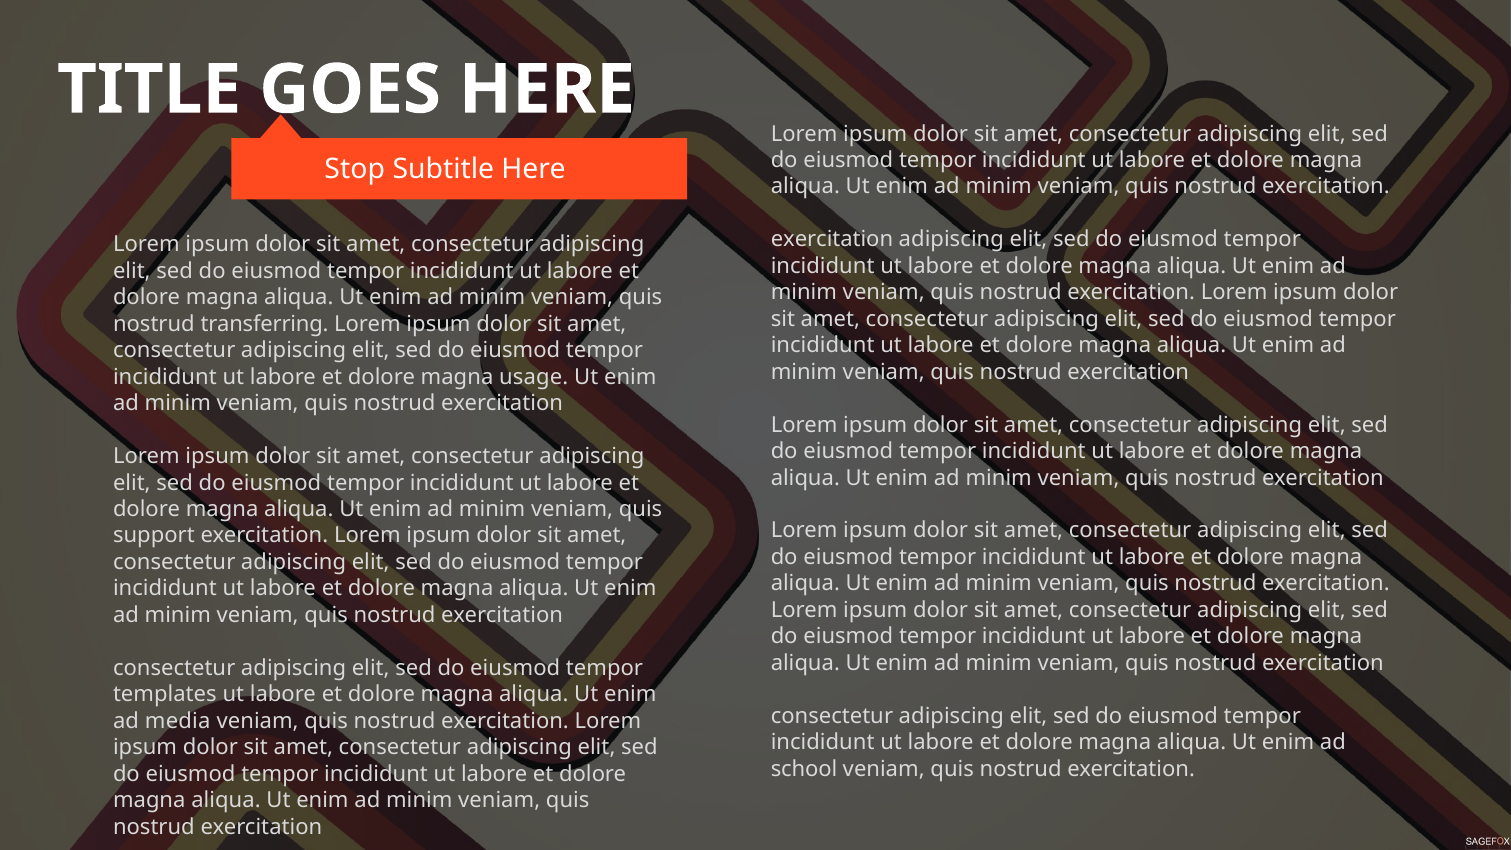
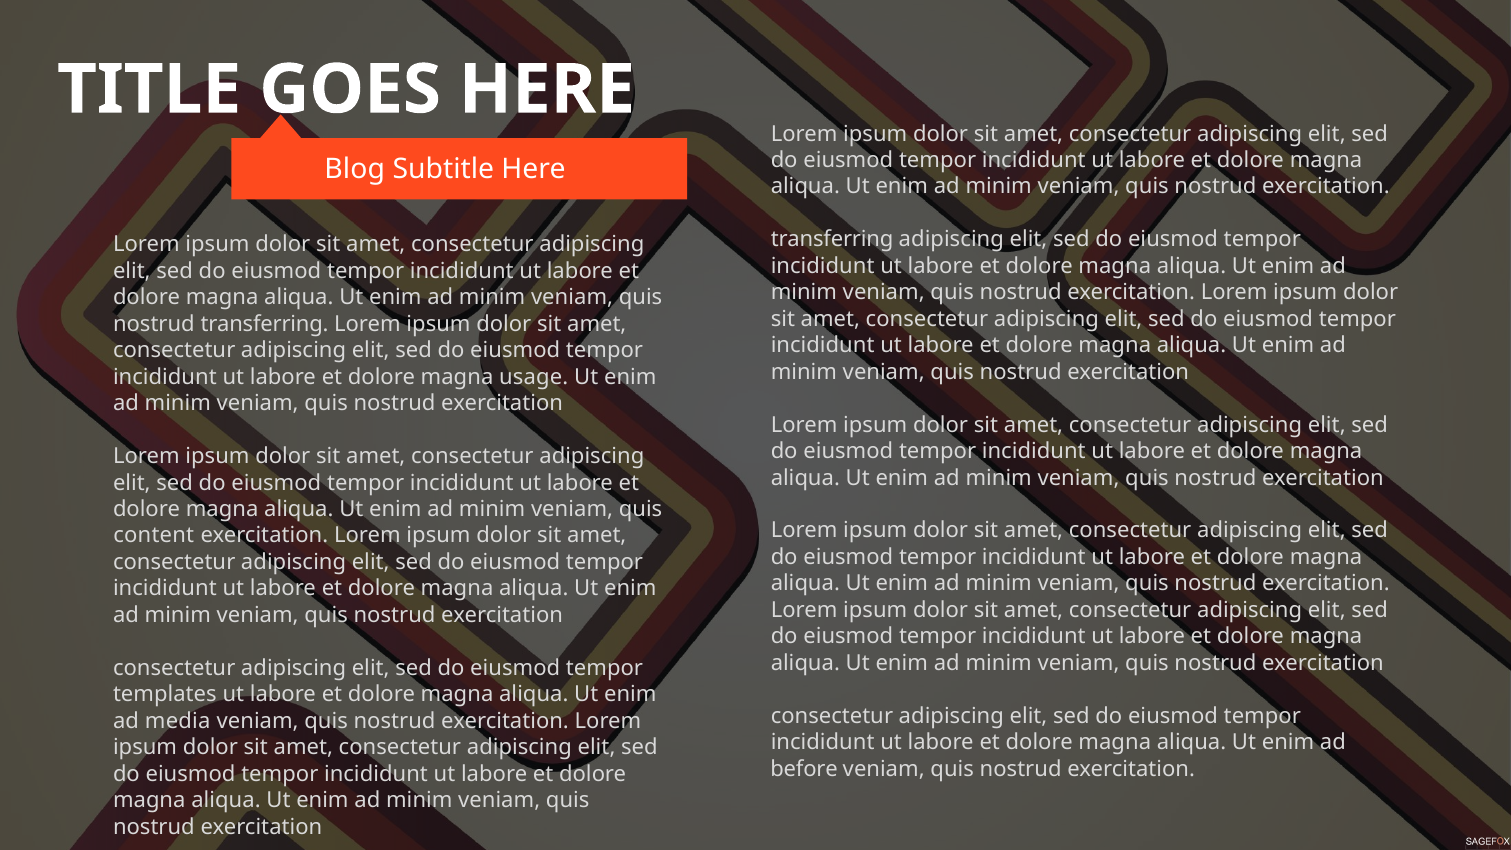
Stop: Stop -> Blog
exercitation at (832, 240): exercitation -> transferring
support: support -> content
school: school -> before
